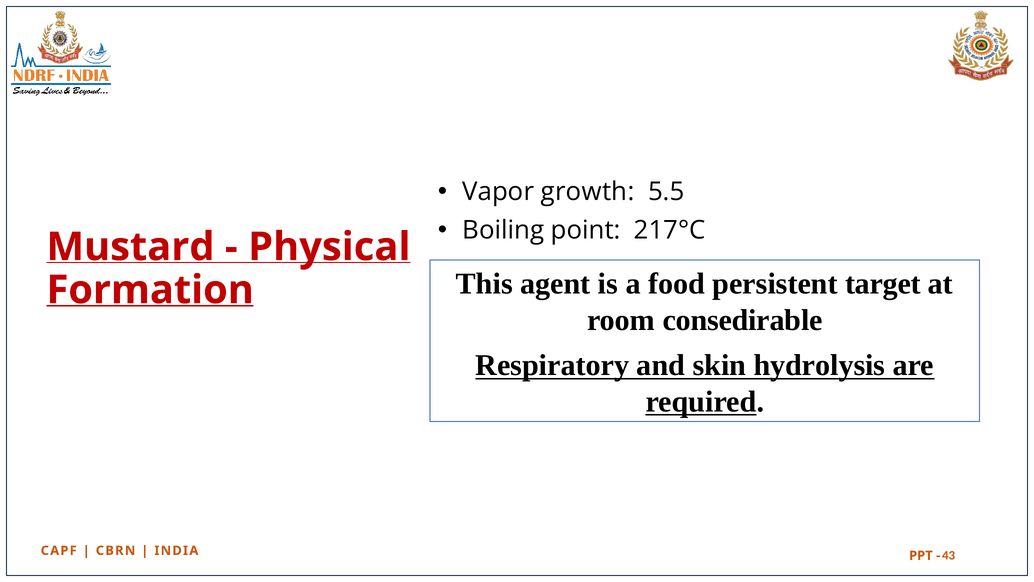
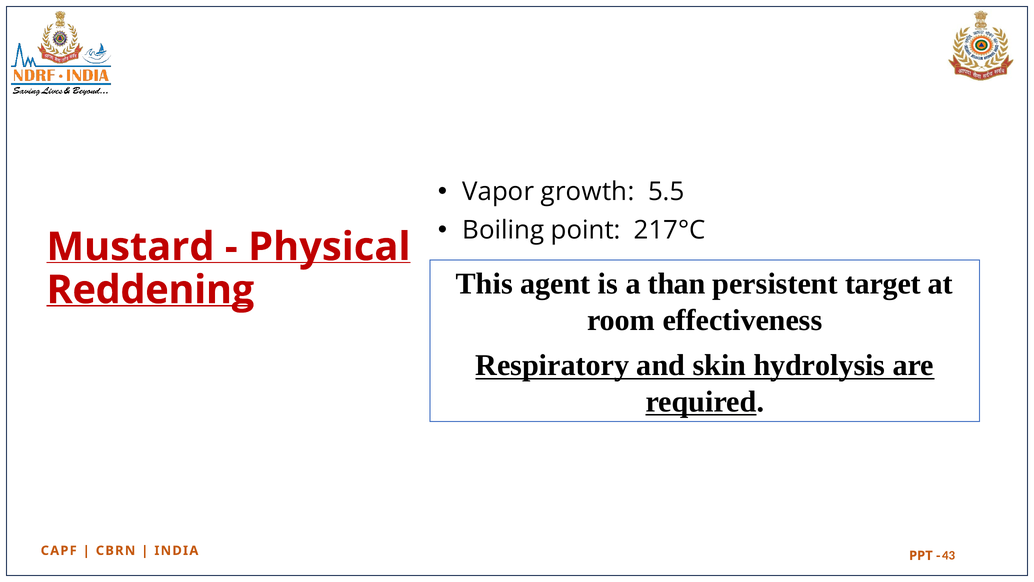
Formation: Formation -> Reddening
food: food -> than
consedirable: consedirable -> effectiveness
